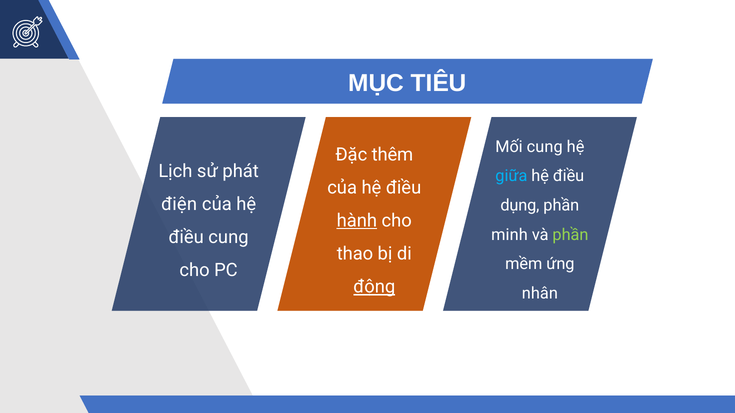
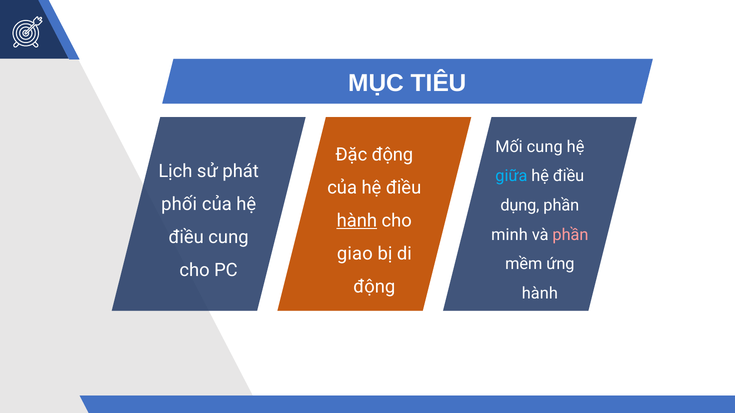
Đặc thêm: thêm -> động
điện: điện -> phối
phần at (570, 235) colour: light green -> pink
thao: thao -> giao
động at (374, 287) underline: present -> none
nhân at (540, 294): nhân -> hành
